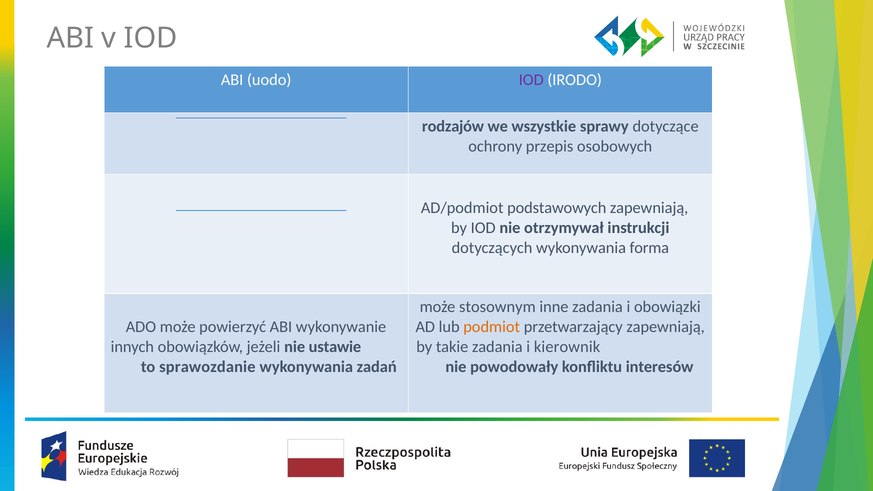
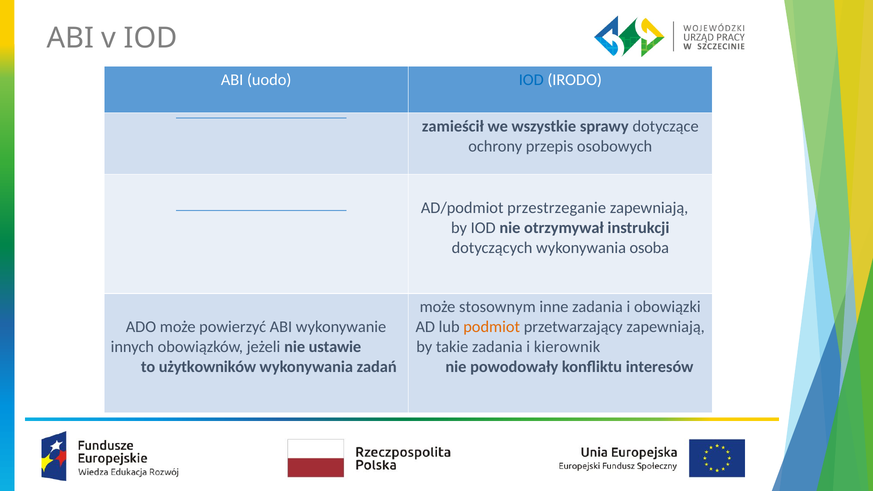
IOD at (531, 80) colour: purple -> blue
rodzajów: rodzajów -> zamieścił
podstawowych: podstawowych -> przestrzeganie
forma: forma -> osoba
sprawozdanie: sprawozdanie -> użytkowników
